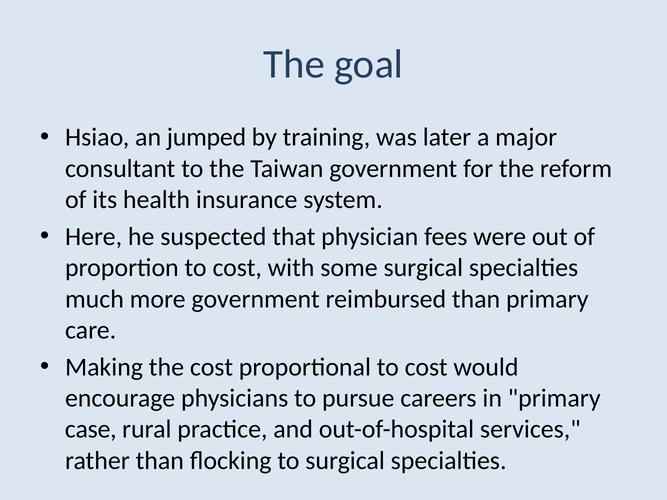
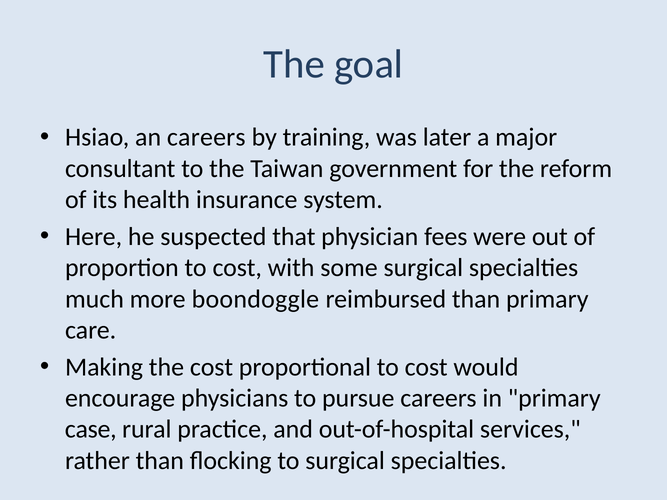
an jumped: jumped -> careers
more government: government -> boondoggle
